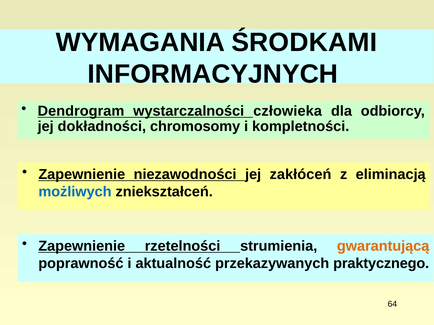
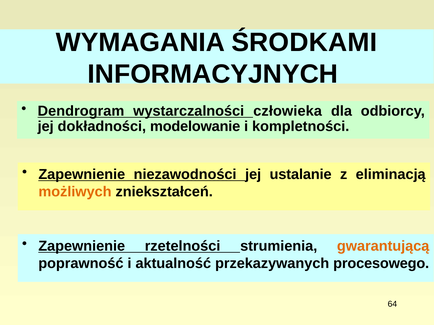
chromosomy: chromosomy -> modelowanie
zakłóceń: zakłóceń -> ustalanie
możliwych colour: blue -> orange
praktycznego: praktycznego -> procesowego
